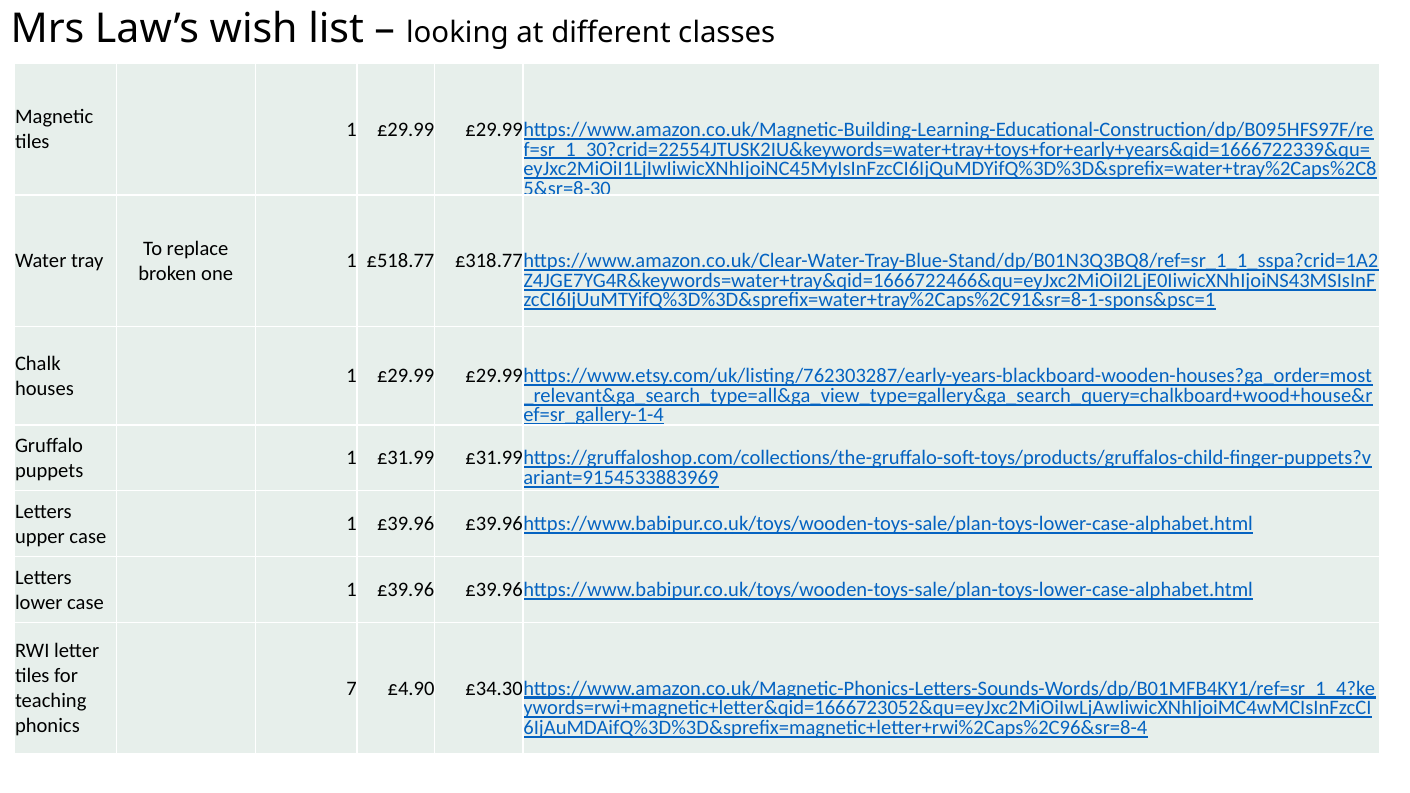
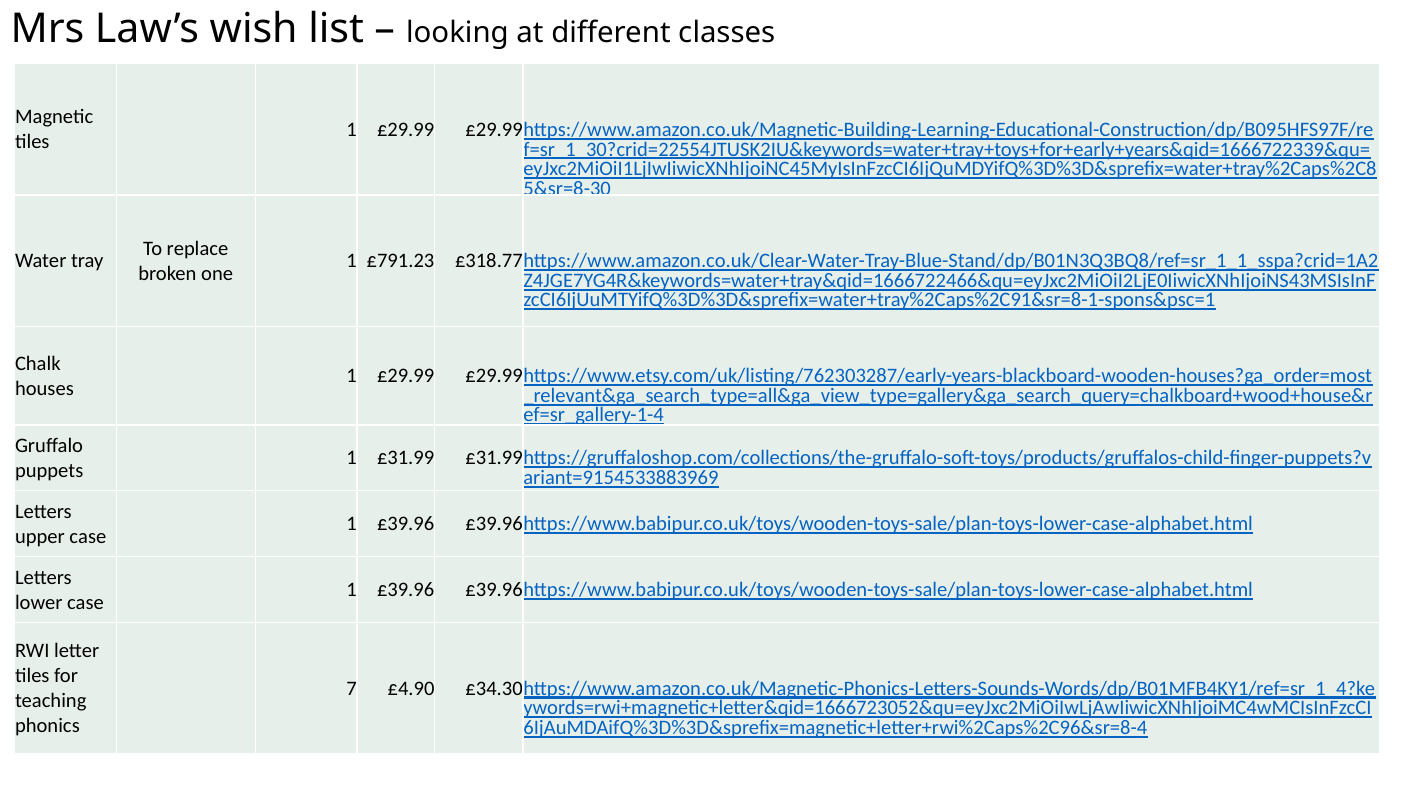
£518.77: £518.77 -> £791.23
